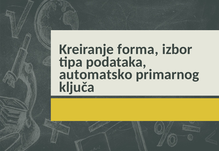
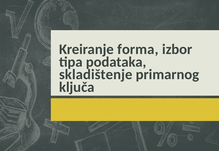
automatsko: automatsko -> skladištenje
